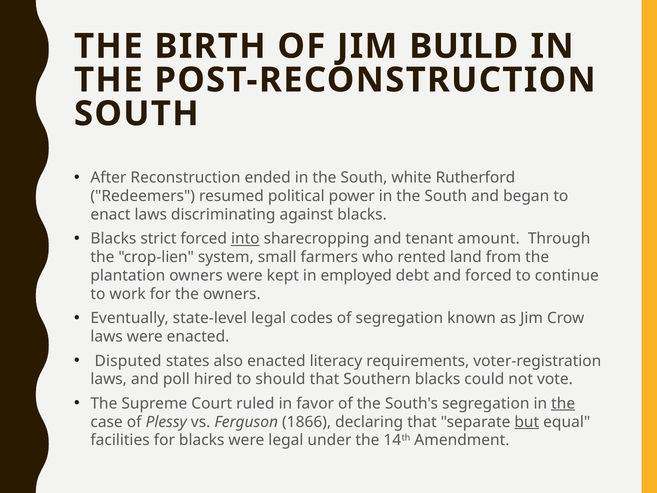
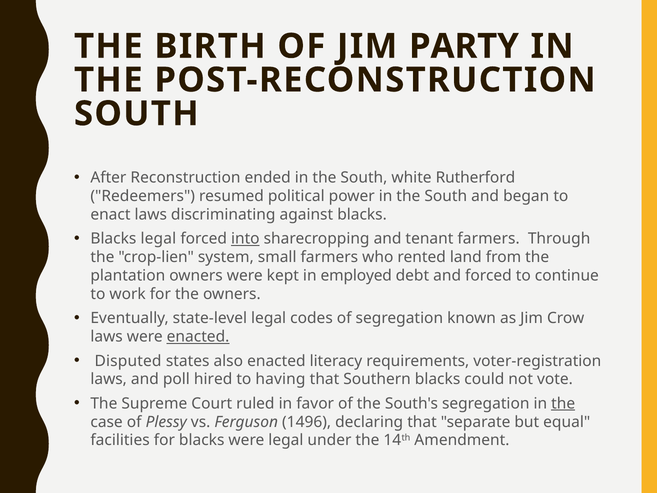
BUILD: BUILD -> PARTY
Blacks strict: strict -> legal
tenant amount: amount -> farmers
enacted at (198, 337) underline: none -> present
should: should -> having
1866: 1866 -> 1496
but underline: present -> none
